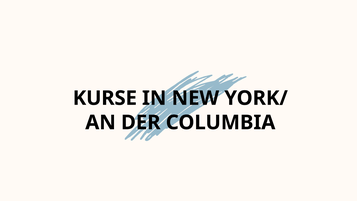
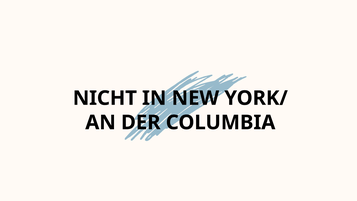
KURSE: KURSE -> NICHT
